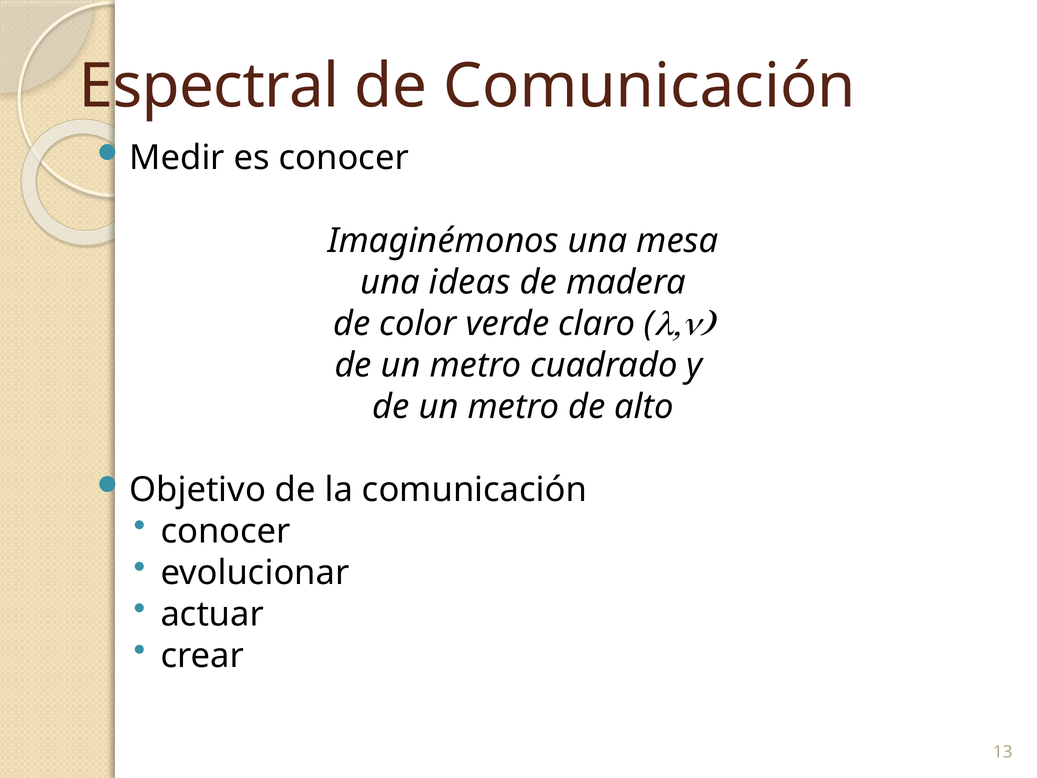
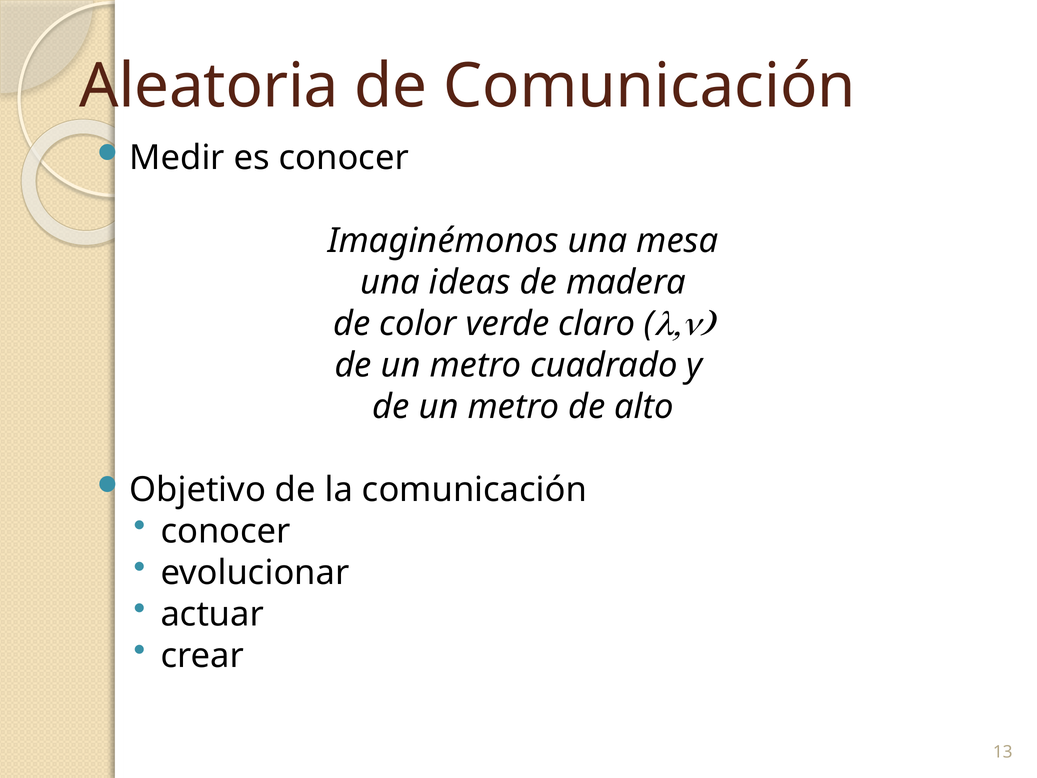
Espectral: Espectral -> Aleatoria
